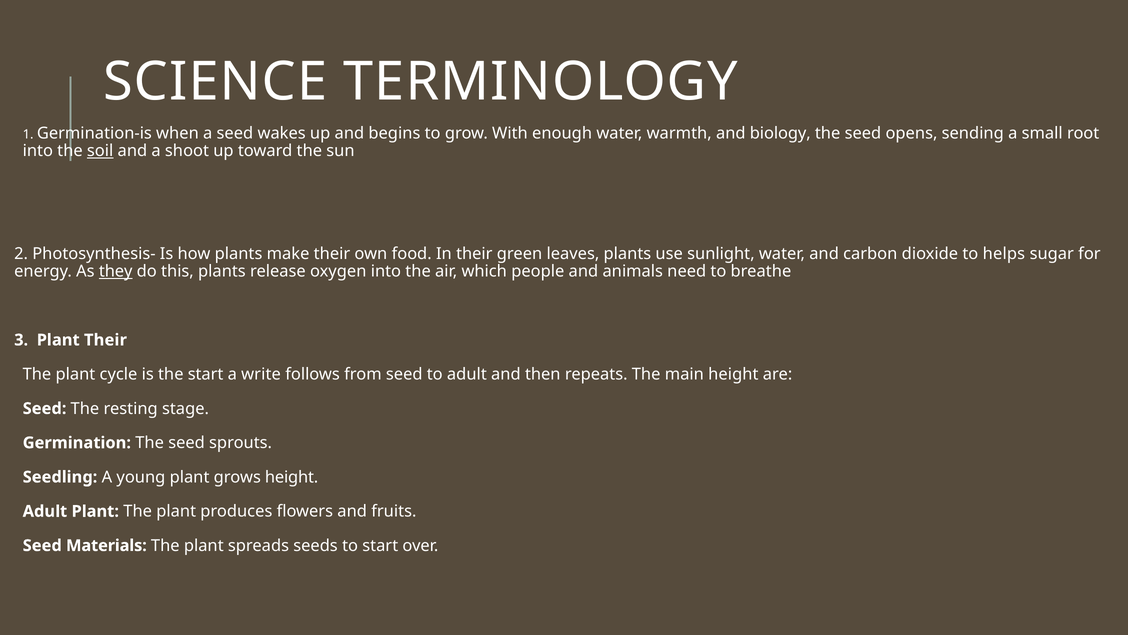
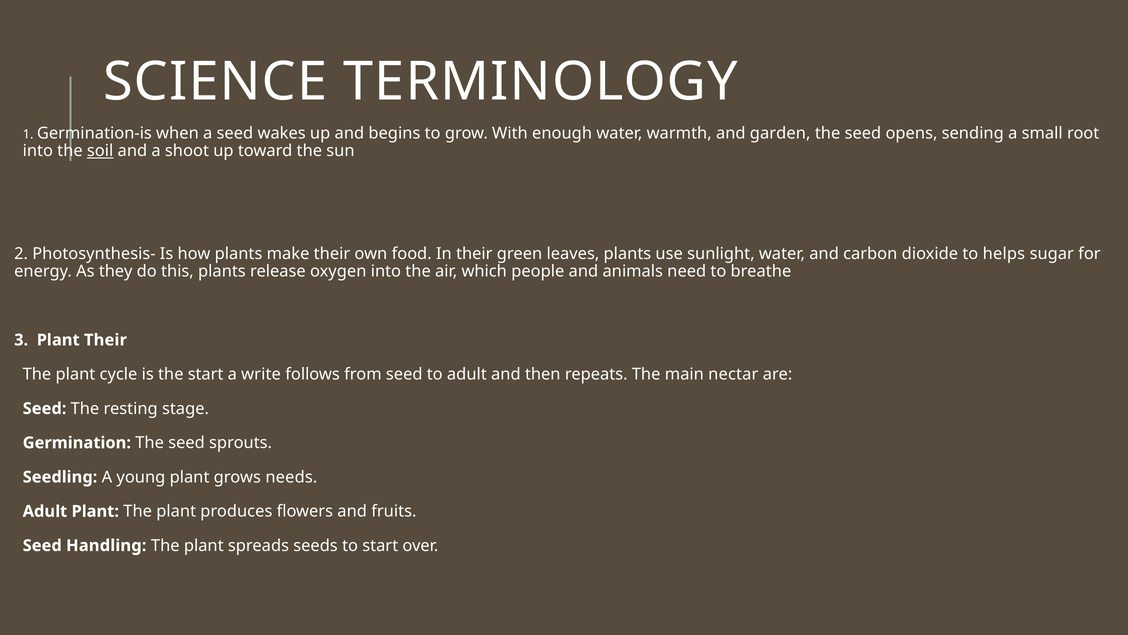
biology: biology -> garden
they underline: present -> none
main height: height -> nectar
grows height: height -> needs
Materials: Materials -> Handling
